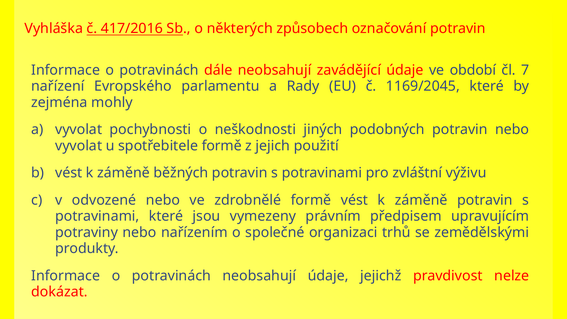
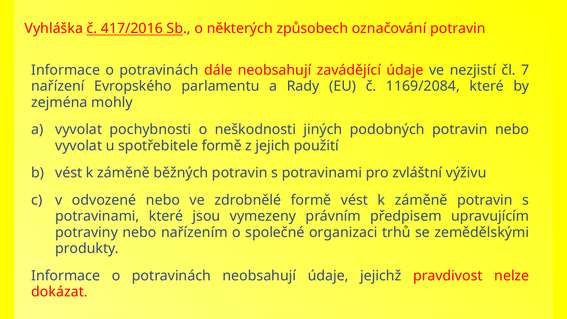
období: období -> nezjistí
1169/2045: 1169/2045 -> 1169/2084
